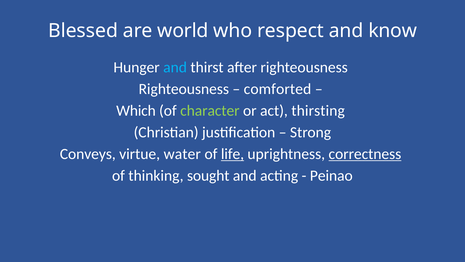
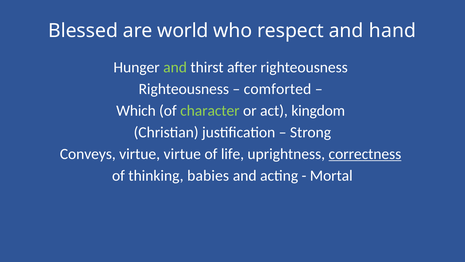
know: know -> hand
and at (175, 67) colour: light blue -> light green
thirsting: thirsting -> kingdom
virtue water: water -> virtue
life underline: present -> none
sought: sought -> babies
Peinao: Peinao -> Mortal
